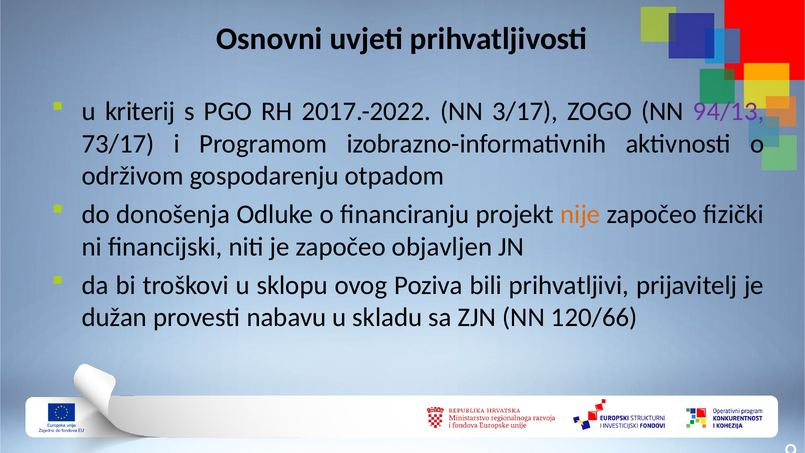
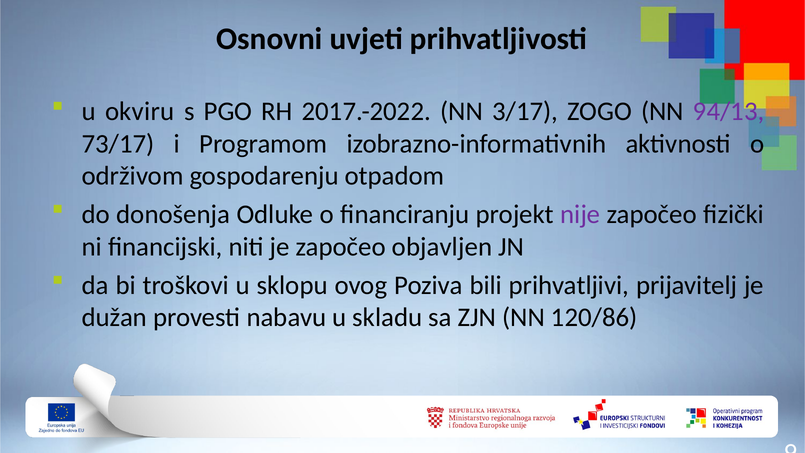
kriterij: kriterij -> okviru
nije colour: orange -> purple
120/66: 120/66 -> 120/86
